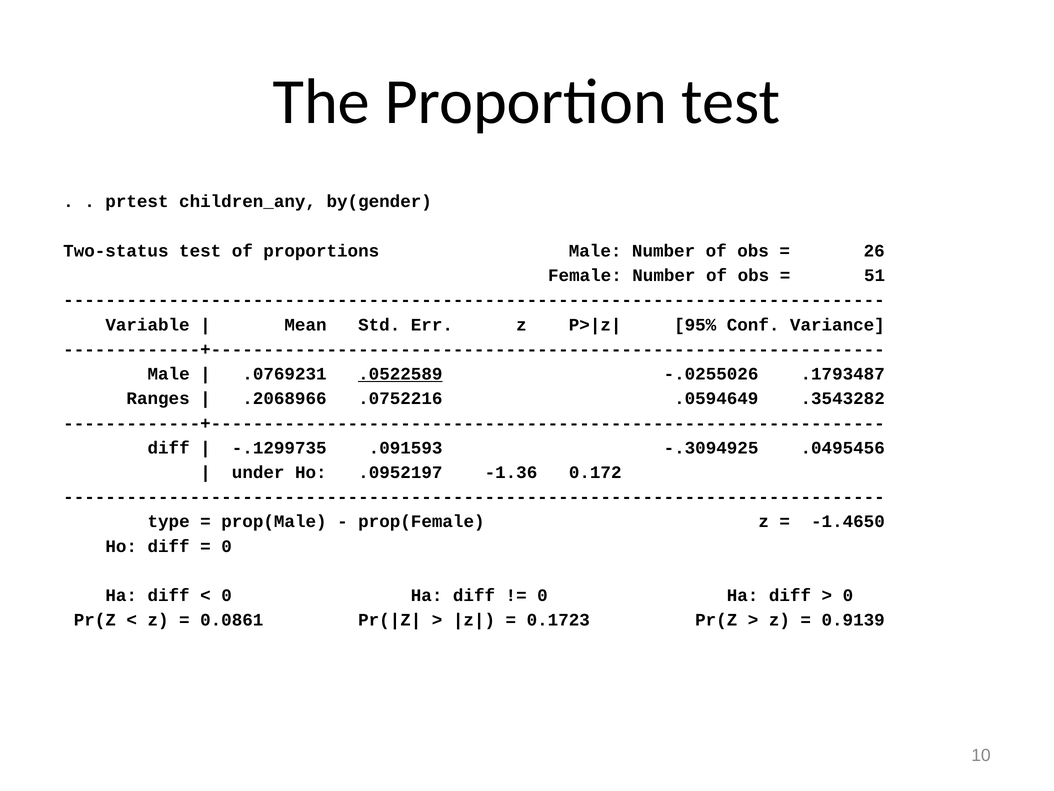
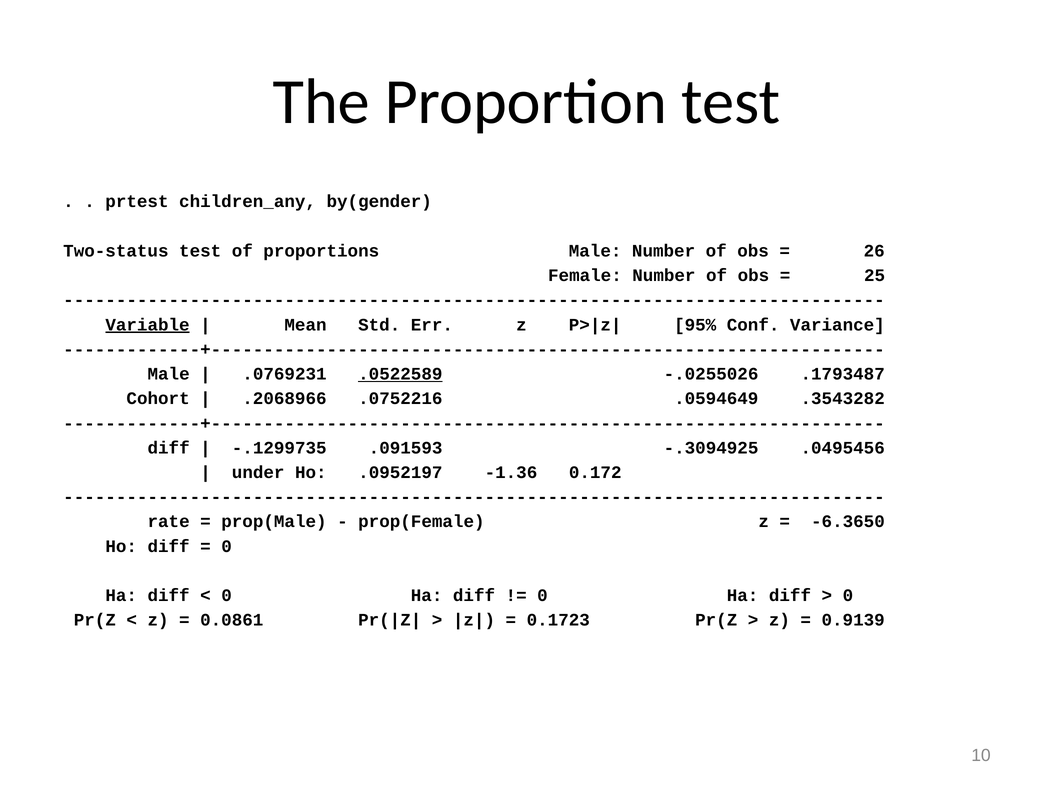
51: 51 -> 25
Variable underline: none -> present
Ranges: Ranges -> Cohort
type: type -> rate
-1.4650: -1.4650 -> -6.3650
